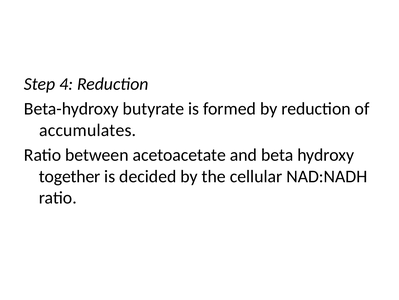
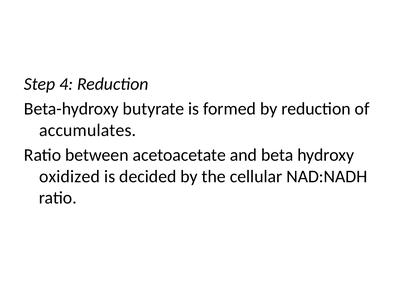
together: together -> oxidized
